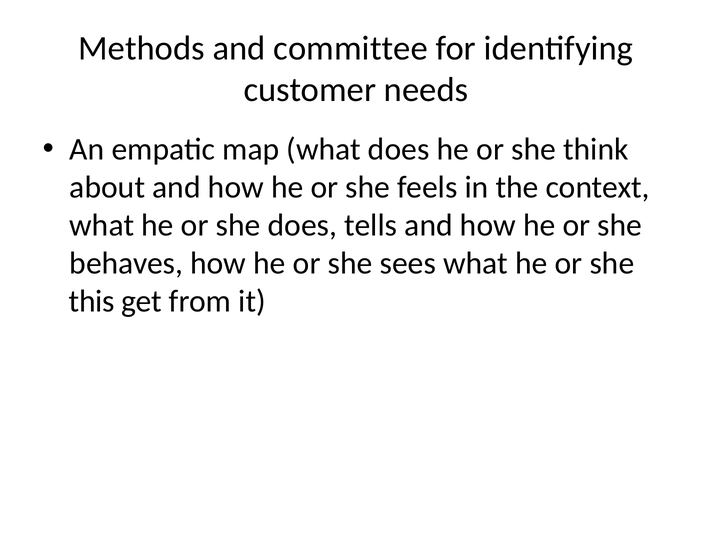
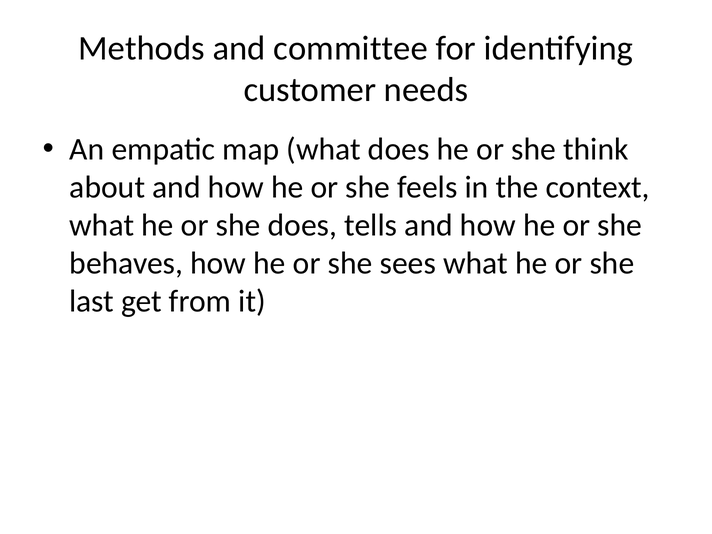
this: this -> last
